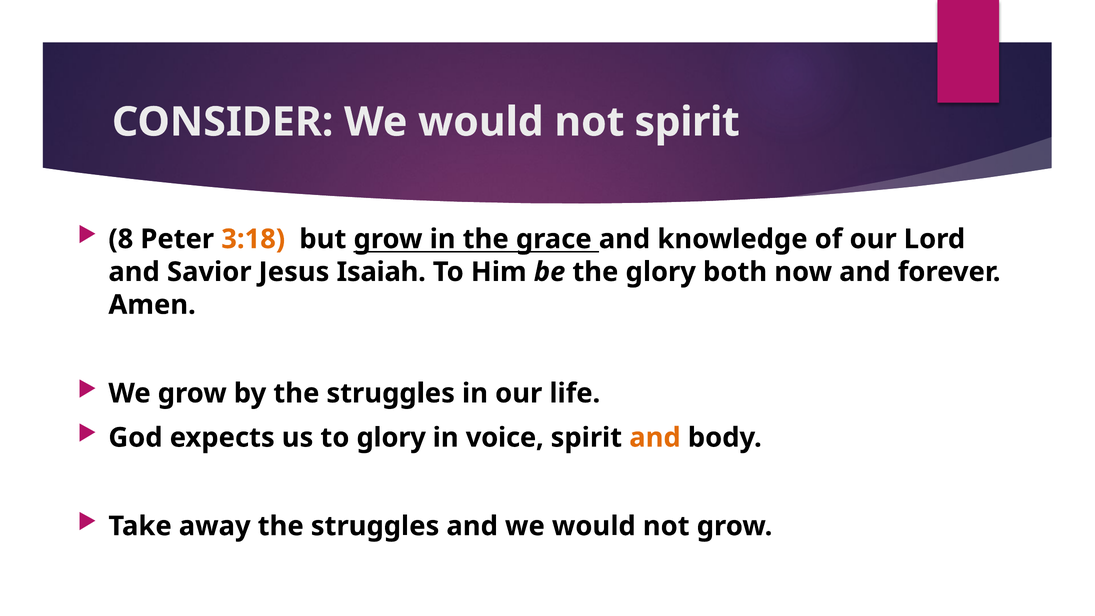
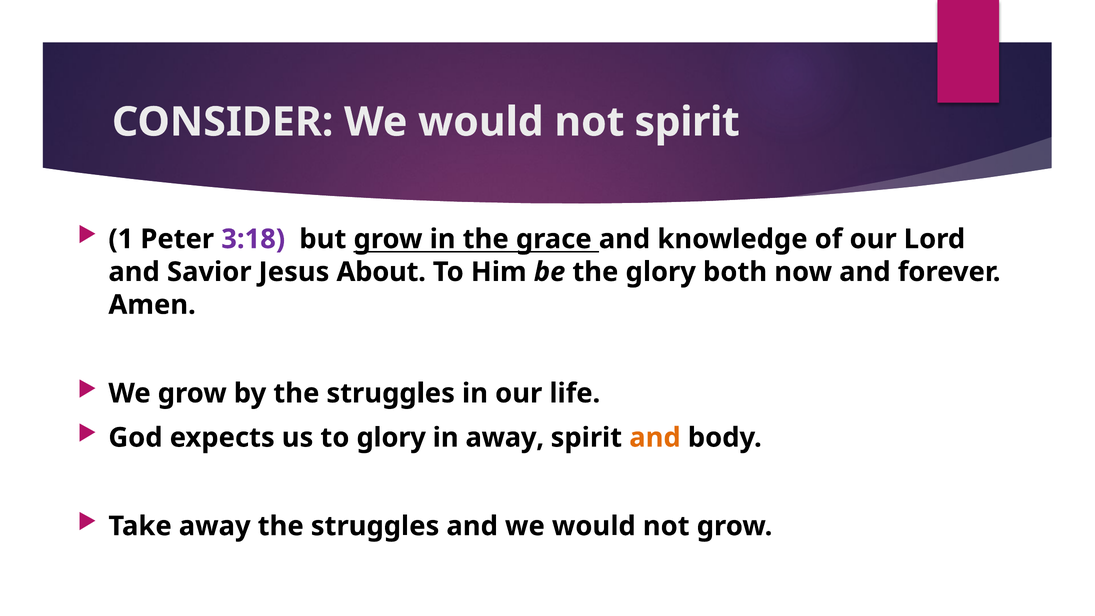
8: 8 -> 1
3:18 colour: orange -> purple
Isaiah: Isaiah -> About
in voice: voice -> away
